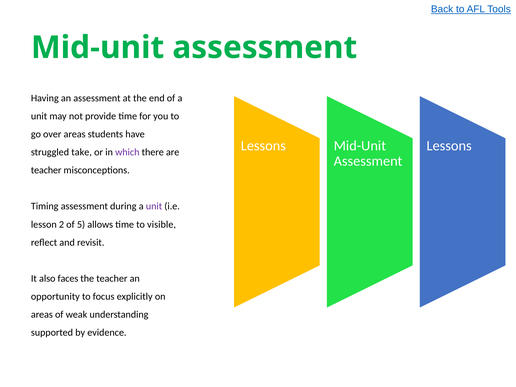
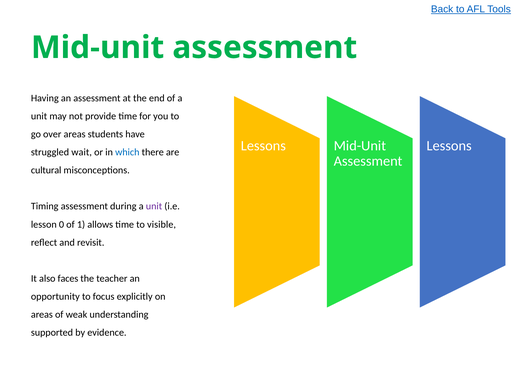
take: take -> wait
which colour: purple -> blue
teacher at (46, 170): teacher -> cultural
2: 2 -> 0
5: 5 -> 1
